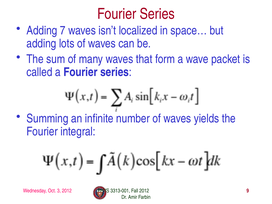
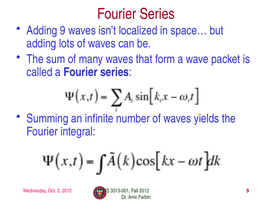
Adding 7: 7 -> 9
